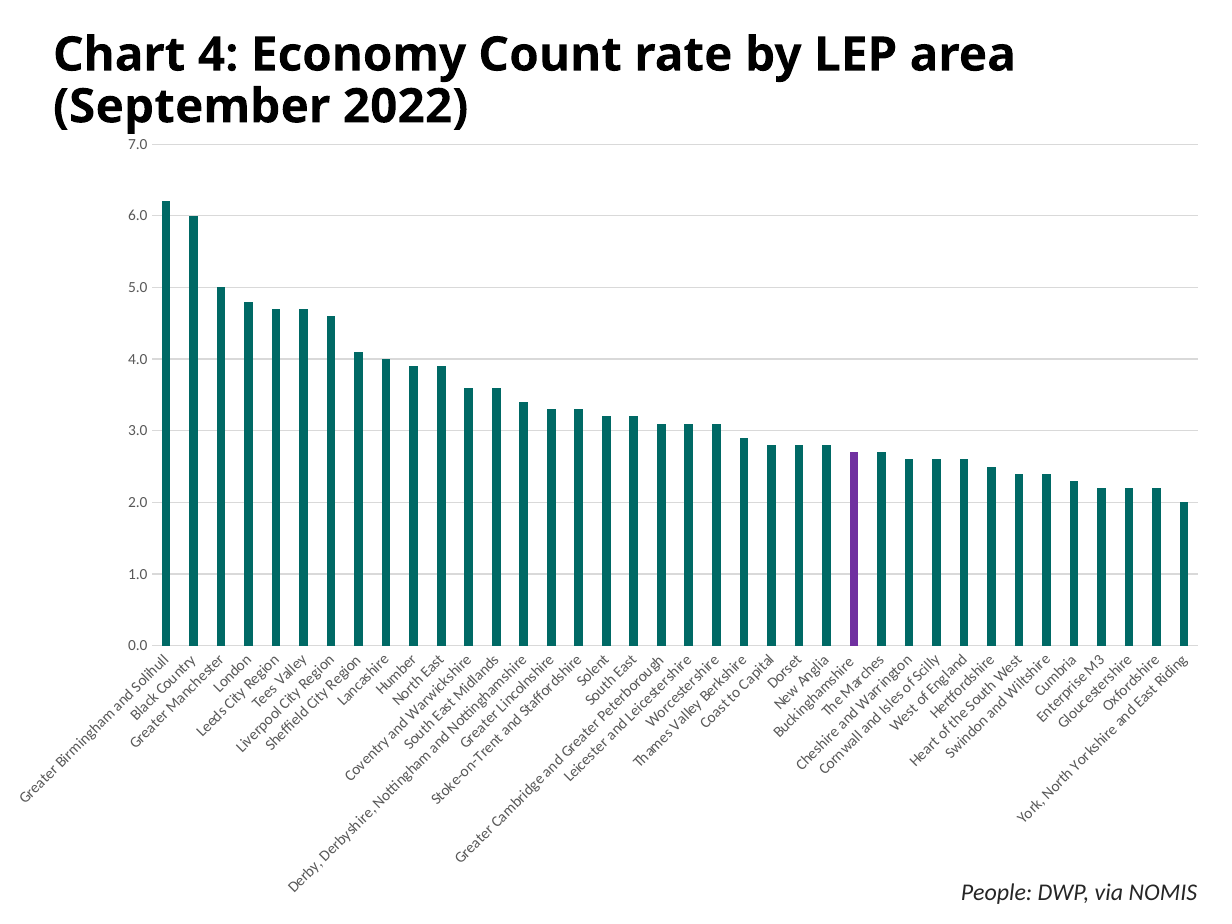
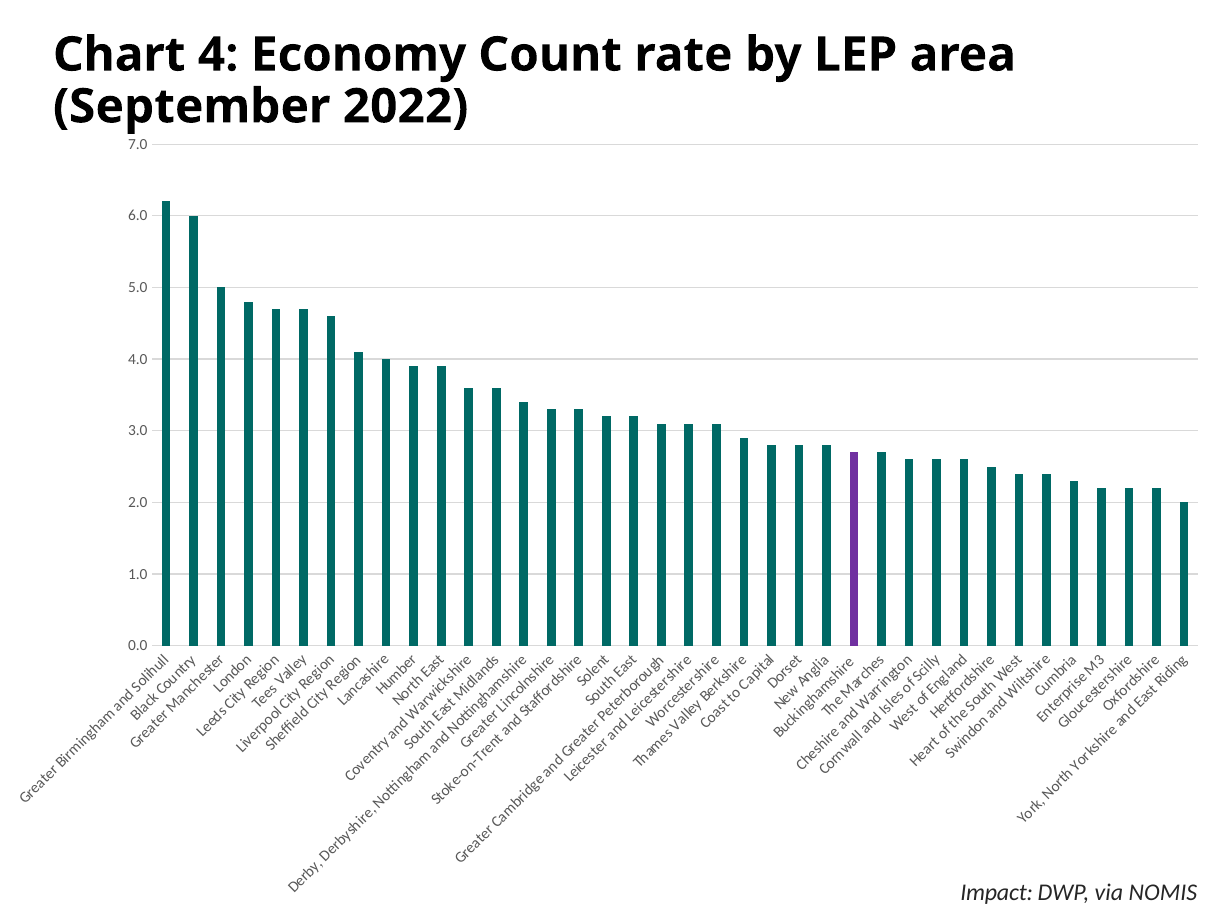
People: People -> Impact
